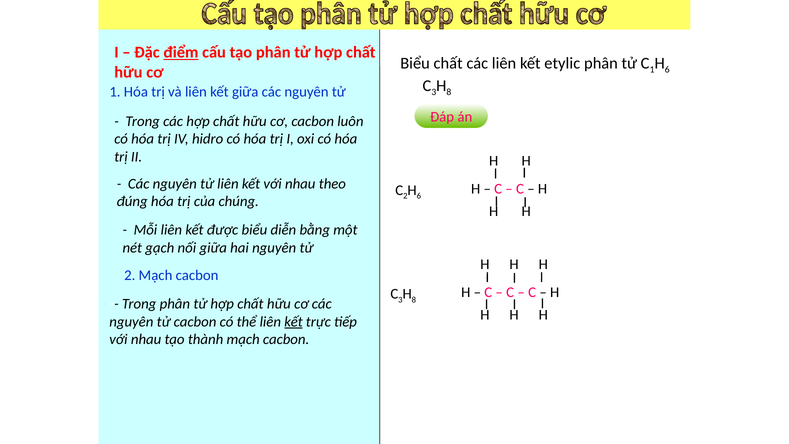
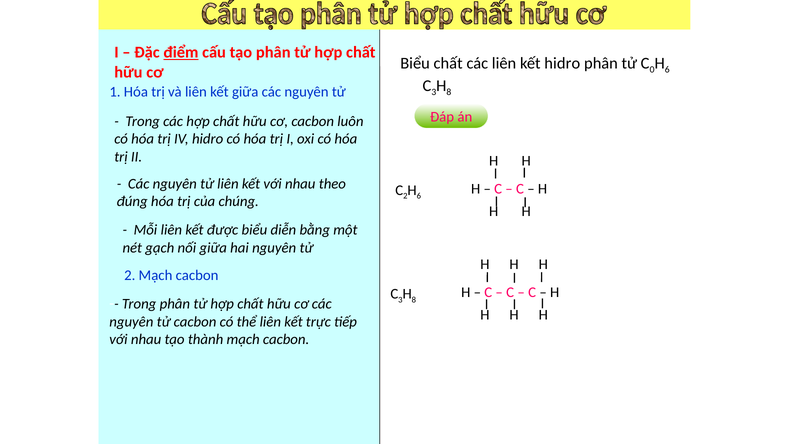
kết etylic: etylic -> hidro
C 1: 1 -> 0
kết at (294, 321) underline: present -> none
